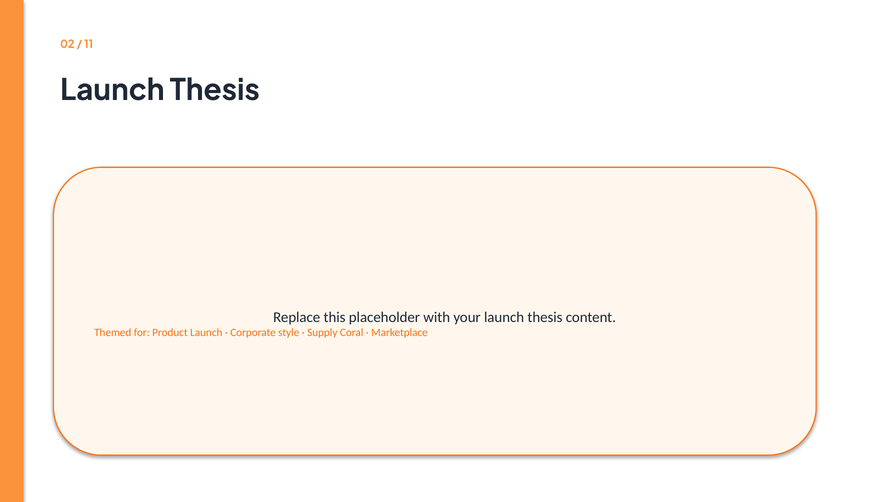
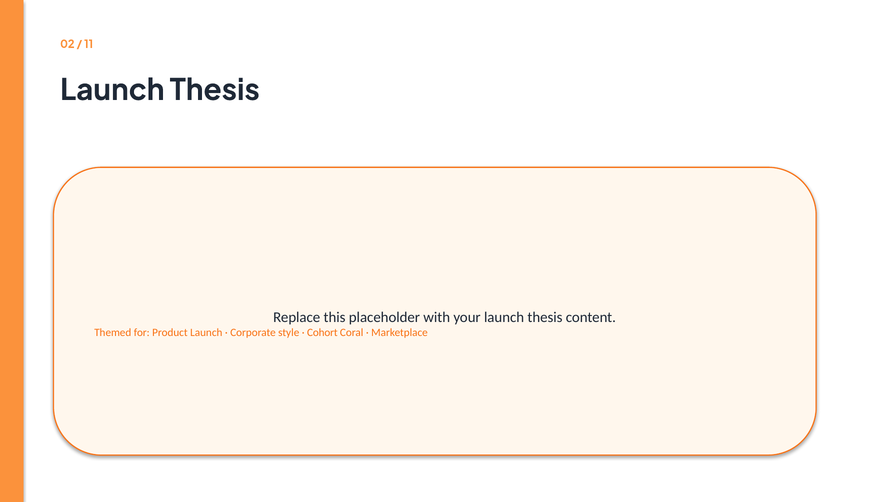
Supply: Supply -> Cohort
